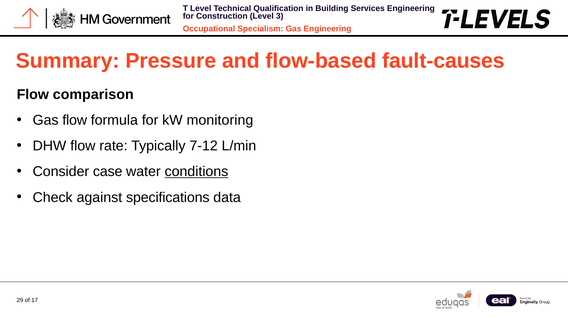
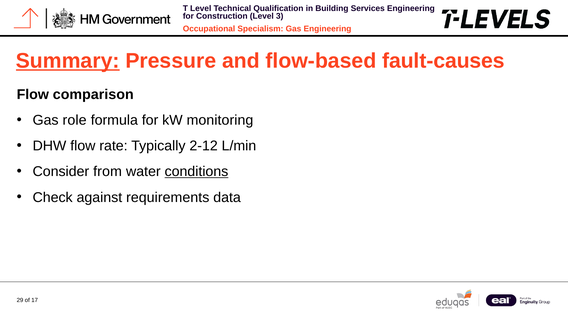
Summary underline: none -> present
Gas flow: flow -> role
7-12: 7-12 -> 2-12
case: case -> from
specifications: specifications -> requirements
